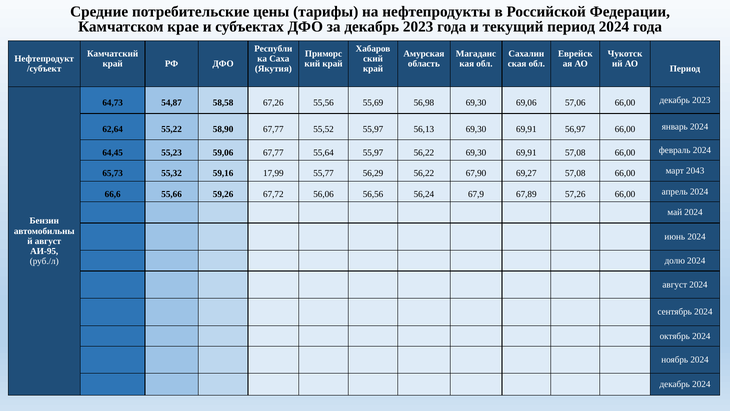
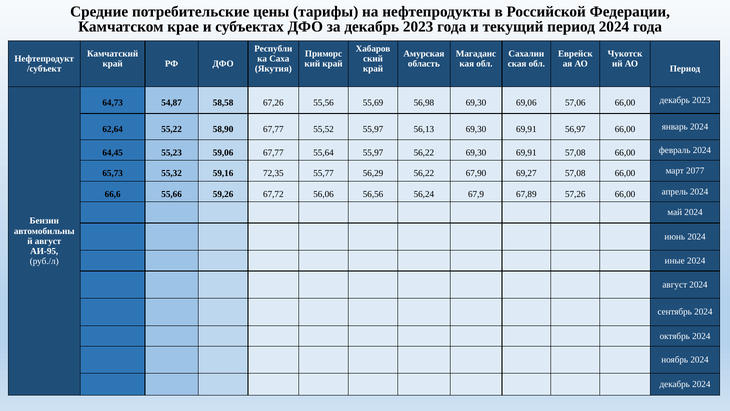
17,99: 17,99 -> 72,35
2043: 2043 -> 2077
долю: долю -> иные
